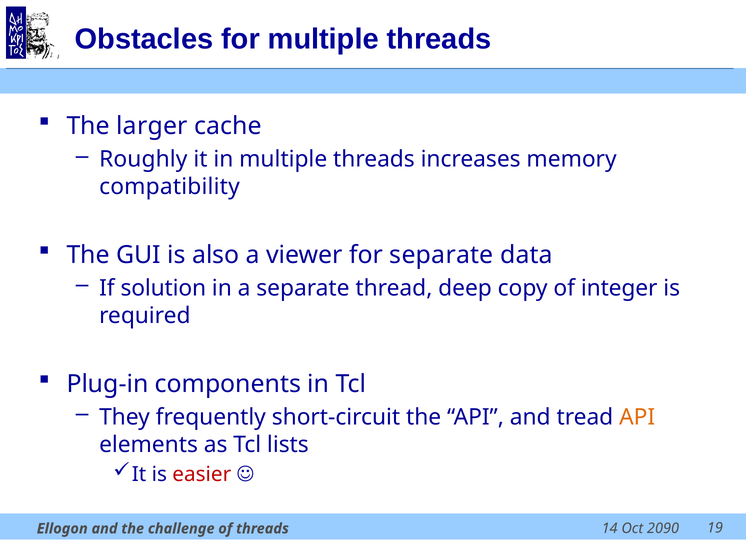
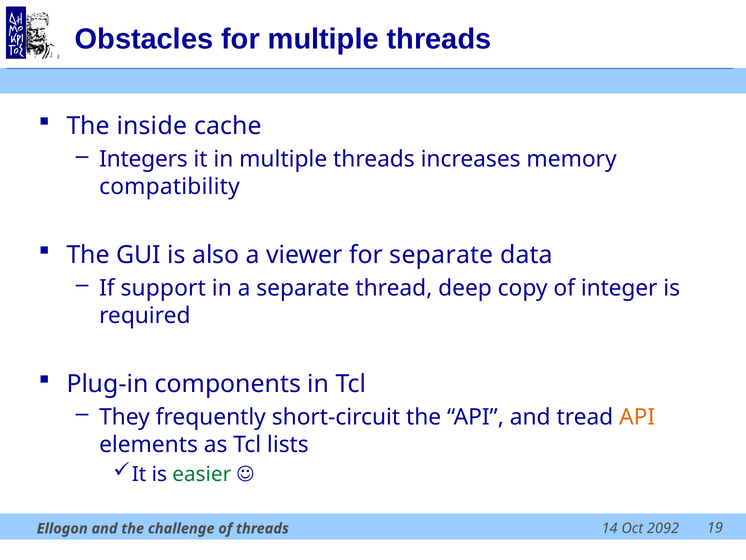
larger: larger -> inside
Roughly: Roughly -> Integers
solution: solution -> support
easier colour: red -> green
2090: 2090 -> 2092
